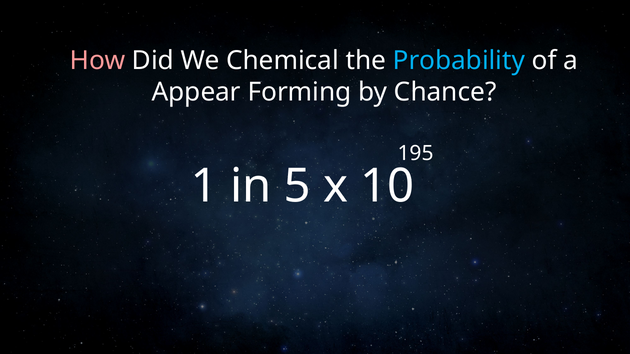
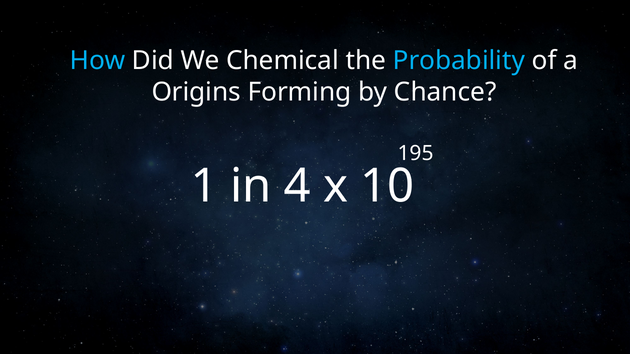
How colour: pink -> light blue
Appear: Appear -> Origins
5: 5 -> 4
